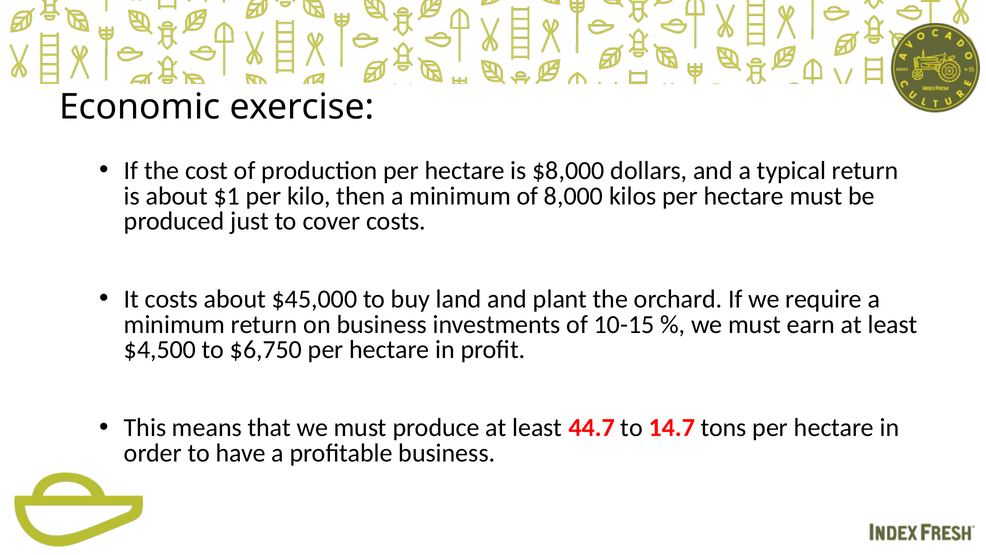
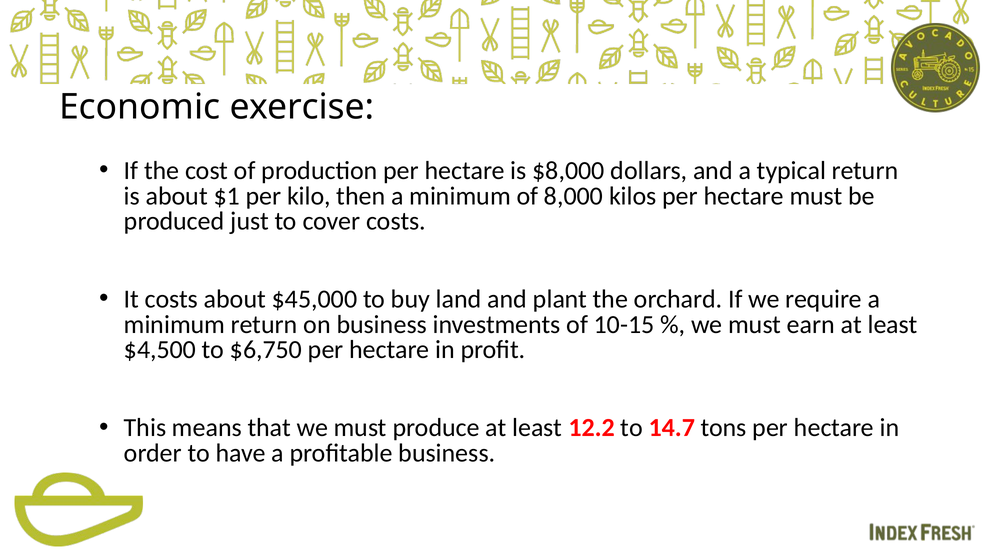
44.7: 44.7 -> 12.2
